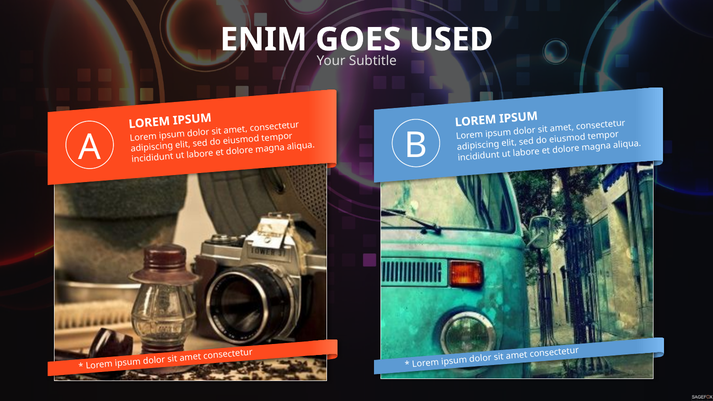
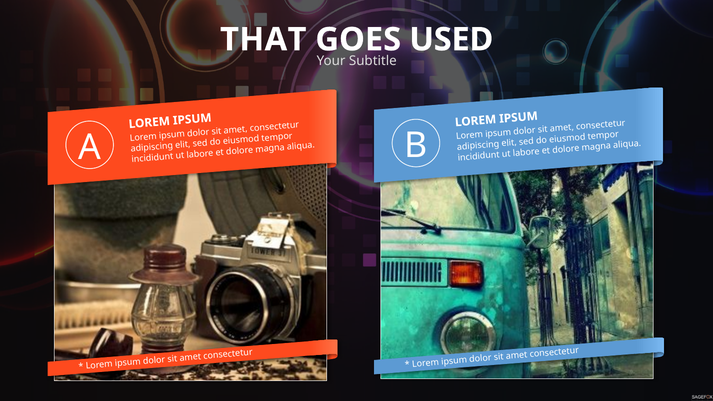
ENIM: ENIM -> THAT
